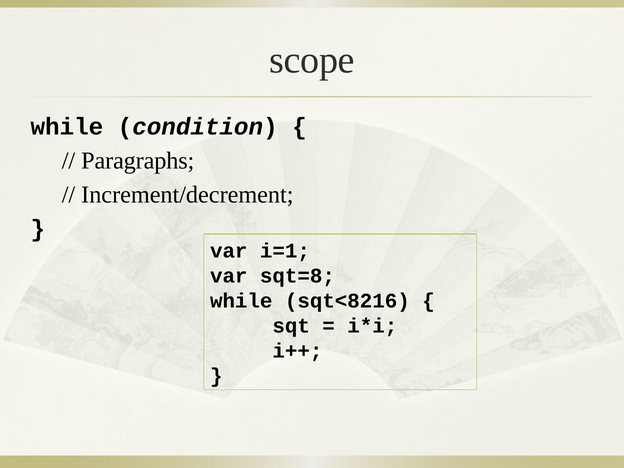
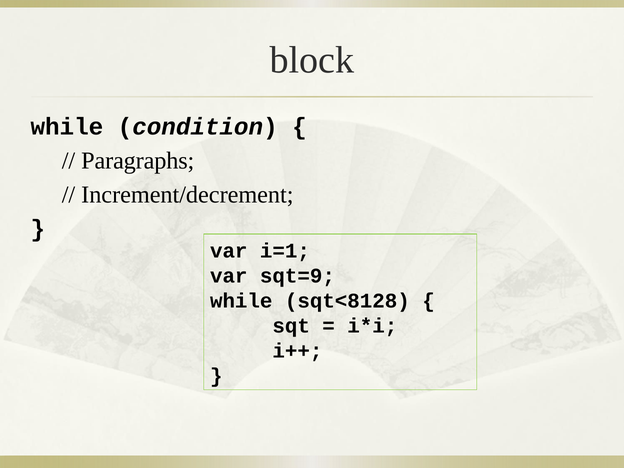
scope: scope -> block
sqt=8: sqt=8 -> sqt=9
sqt<8216: sqt<8216 -> sqt<8128
